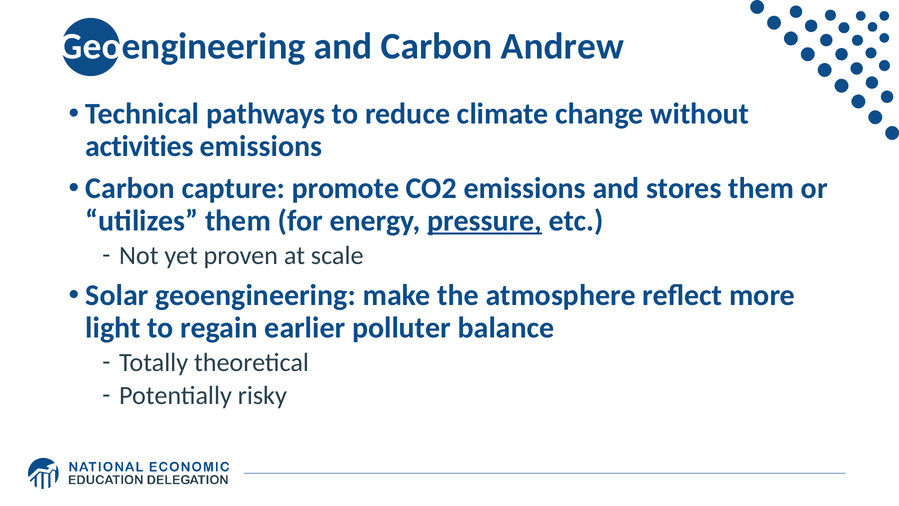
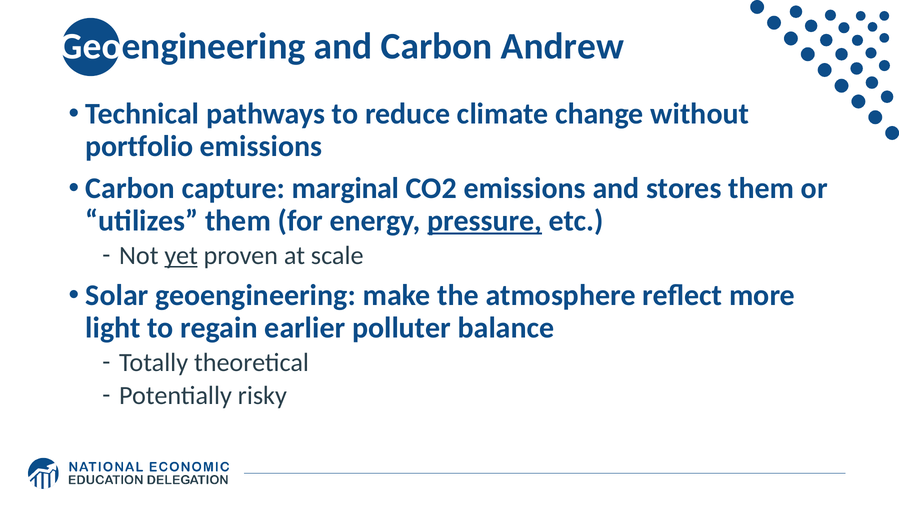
activities: activities -> portfolio
promote: promote -> marginal
yet underline: none -> present
